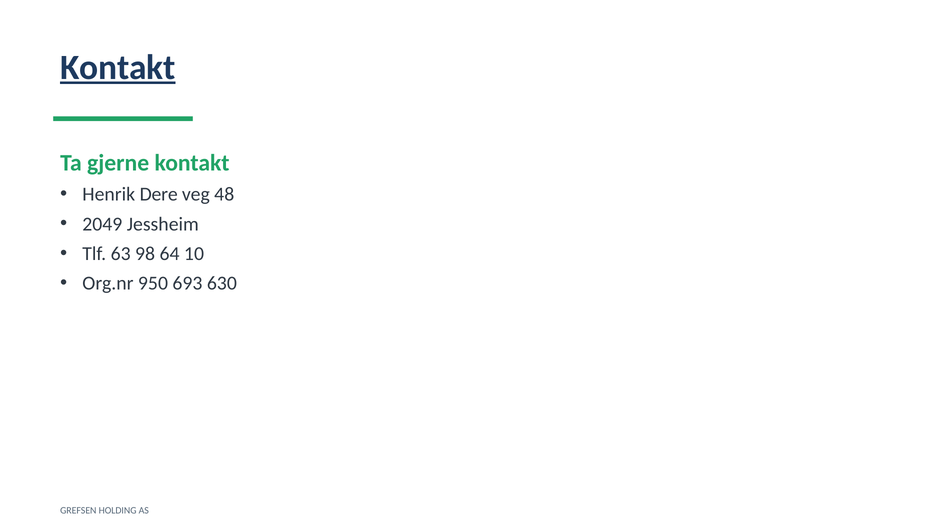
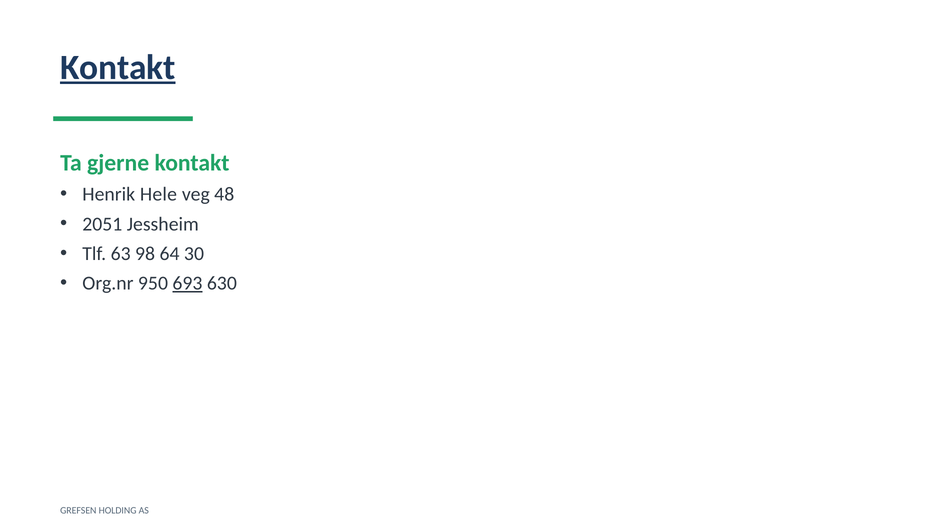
Dere: Dere -> Hele
2049: 2049 -> 2051
10: 10 -> 30
693 underline: none -> present
